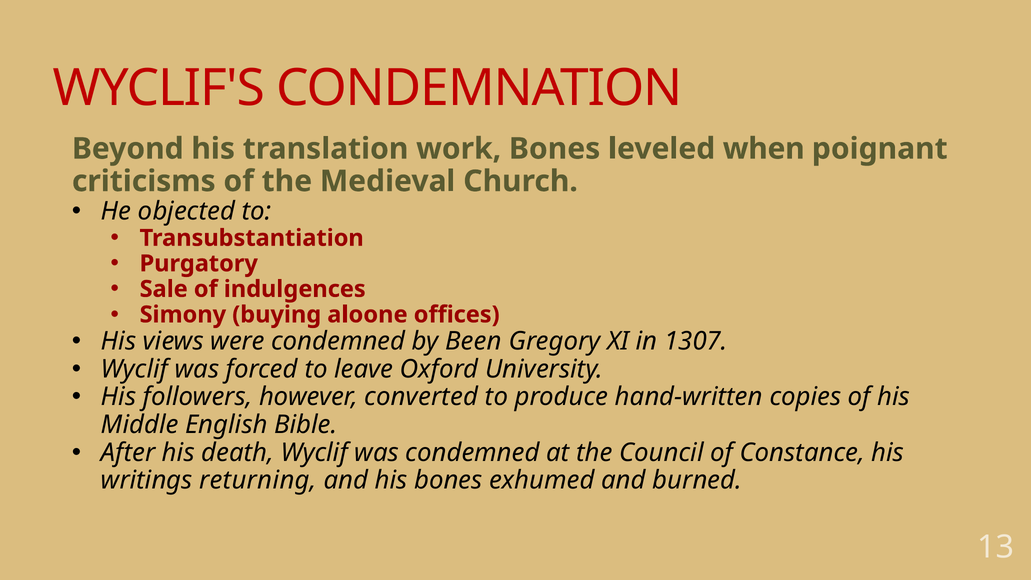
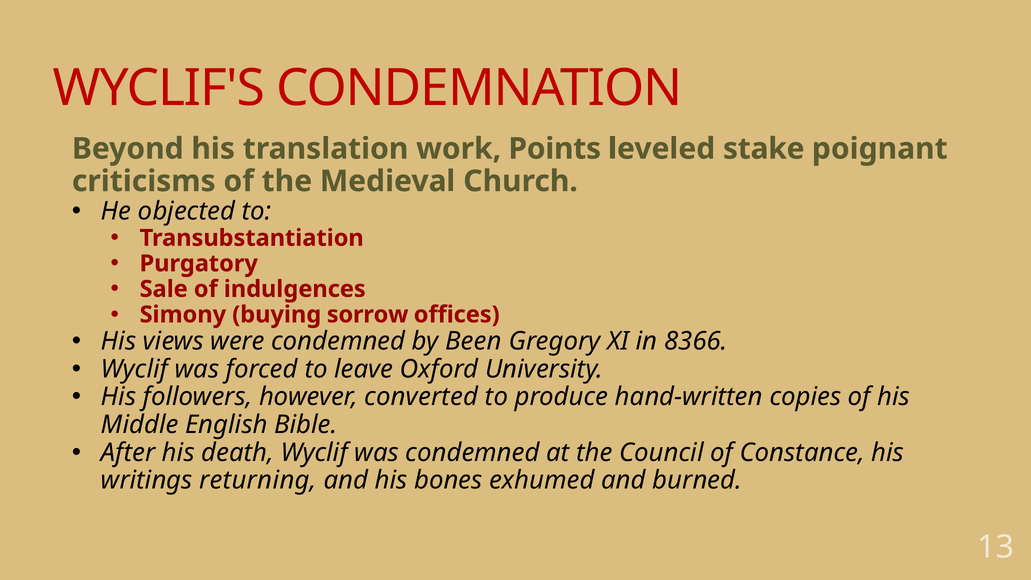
work Bones: Bones -> Points
when: when -> stake
aloone: aloone -> sorrow
1307: 1307 -> 8366
